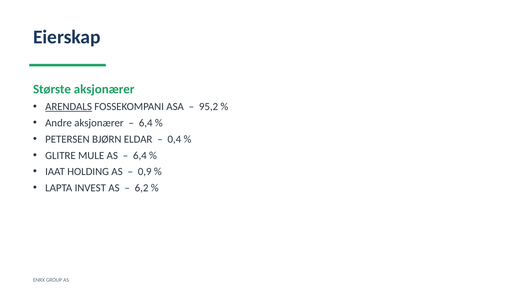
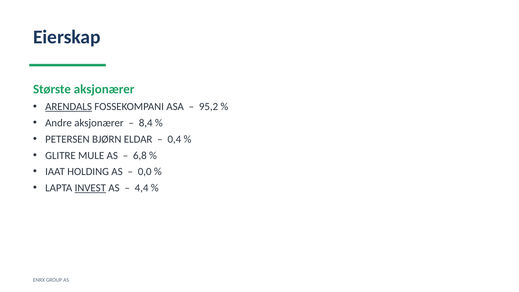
6,4 at (146, 123): 6,4 -> 8,4
6,4 at (140, 155): 6,4 -> 6,8
0,9: 0,9 -> 0,0
INVEST underline: none -> present
6,2: 6,2 -> 4,4
